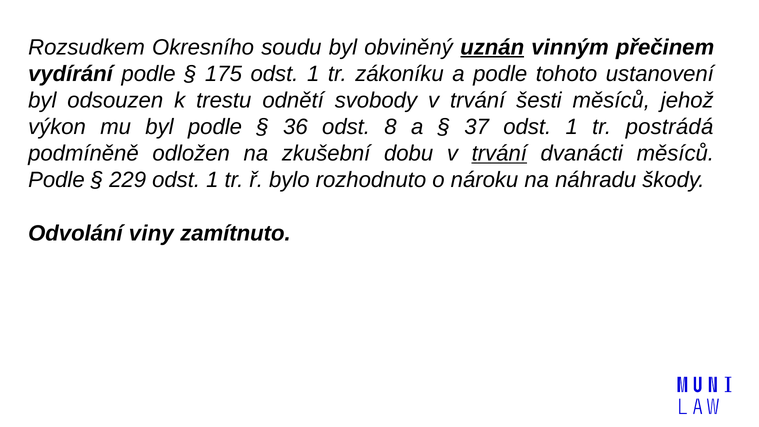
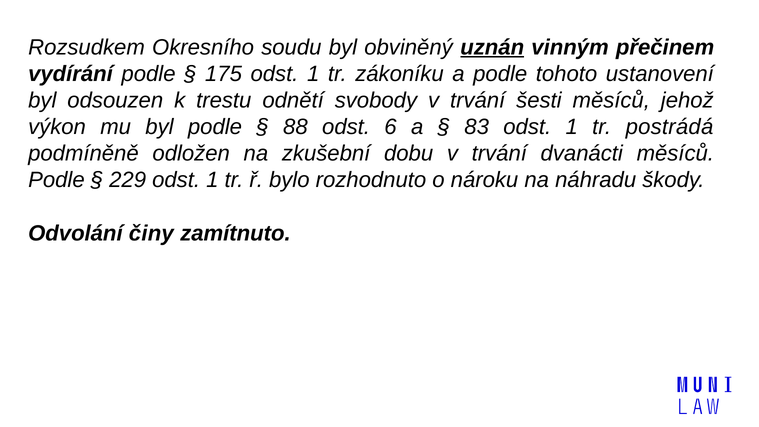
36: 36 -> 88
8: 8 -> 6
37: 37 -> 83
trvání at (499, 154) underline: present -> none
viny: viny -> činy
